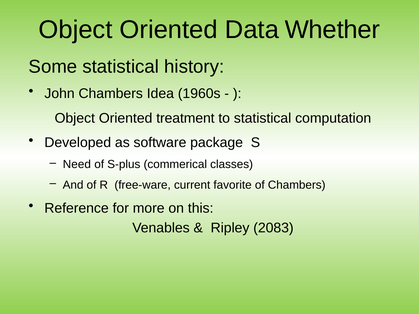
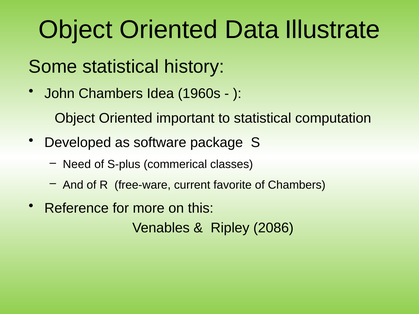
Whether: Whether -> Illustrate
treatment: treatment -> important
2083: 2083 -> 2086
